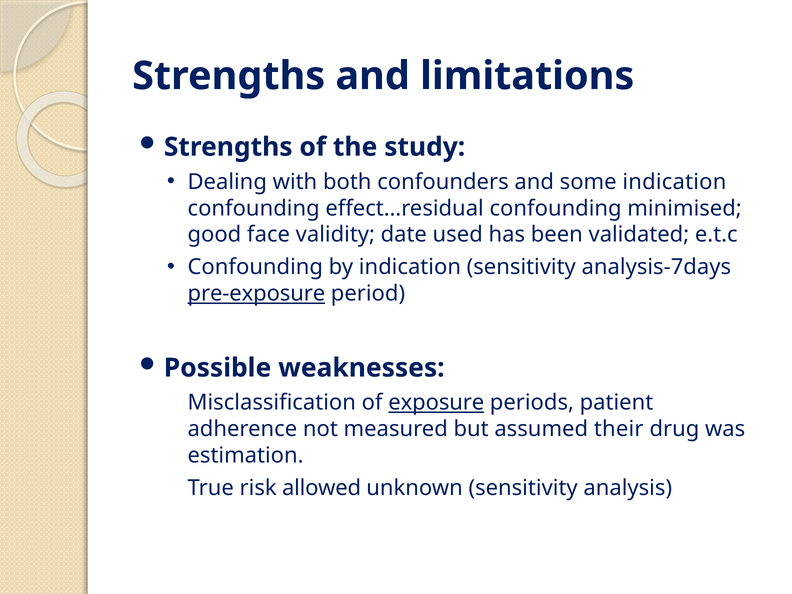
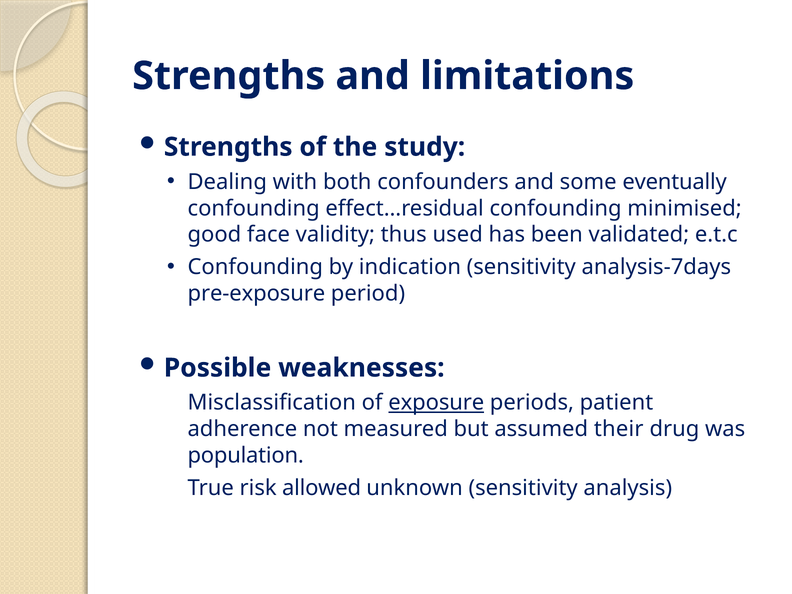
some indication: indication -> eventually
date: date -> thus
pre-exposure underline: present -> none
estimation: estimation -> population
